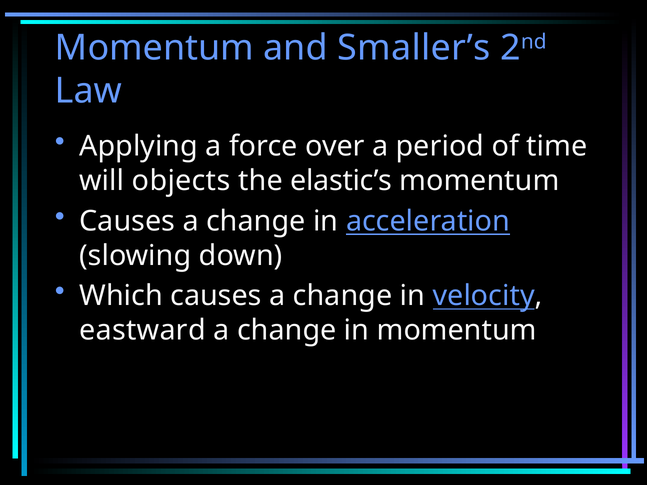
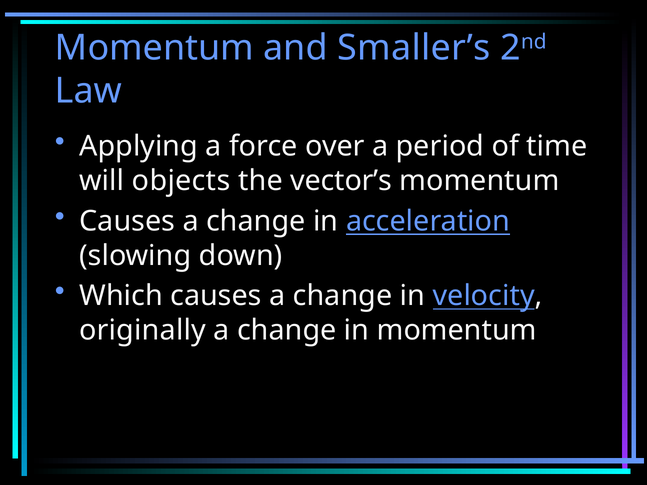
elastic’s: elastic’s -> vector’s
eastward: eastward -> originally
